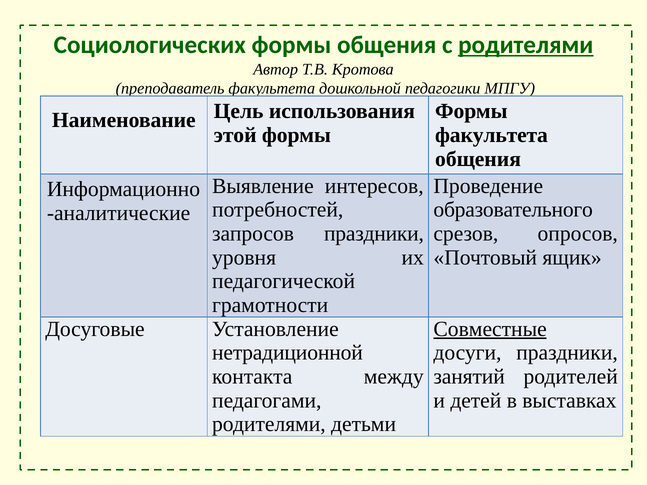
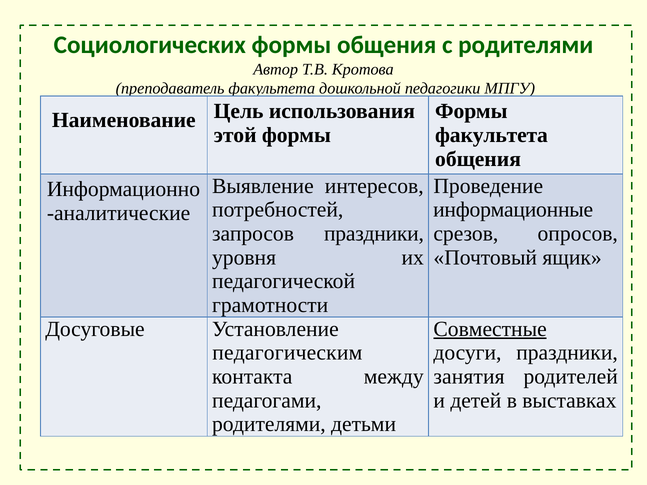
родителями at (526, 45) underline: present -> none
образовательного: образовательного -> информационные
нетрадиционной: нетрадиционной -> педагогическим
занятий: занятий -> занятия
